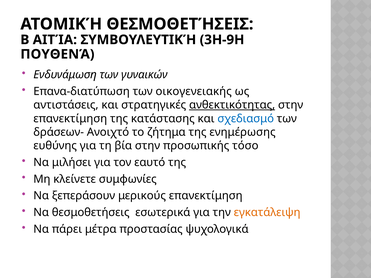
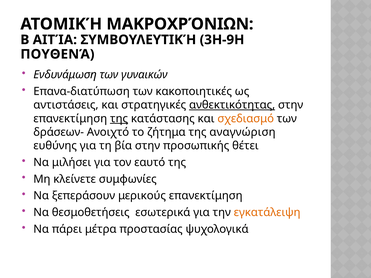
ΑΤΟΜΙΚΉ ΘΕΣΜΟΘΕΤΉΣΕΙΣ: ΘΕΣΜΟΘΕΤΉΣΕΙΣ -> ΜΑΚΡΟΧΡΌΝΙΩΝ
οικογενειακής: οικογενειακής -> κακοποιητικές
της at (119, 119) underline: none -> present
σχεδιασμό colour: blue -> orange
ενημέρωσης: ενημέρωσης -> αναγνώριση
τόσο: τόσο -> θέτει
